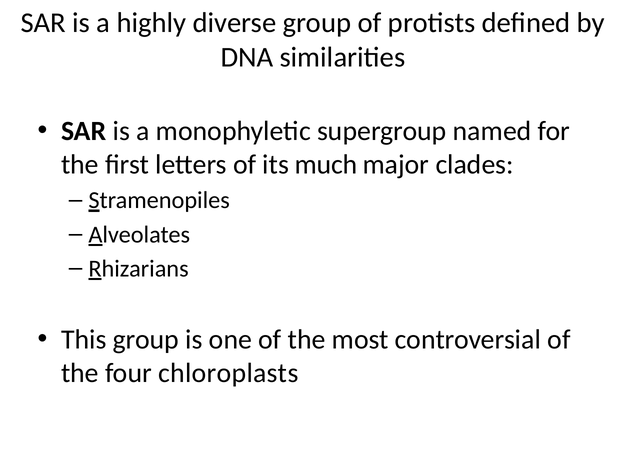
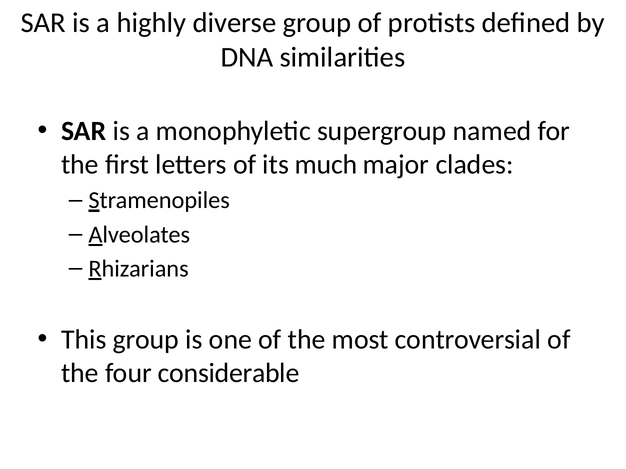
chloroplasts: chloroplasts -> considerable
